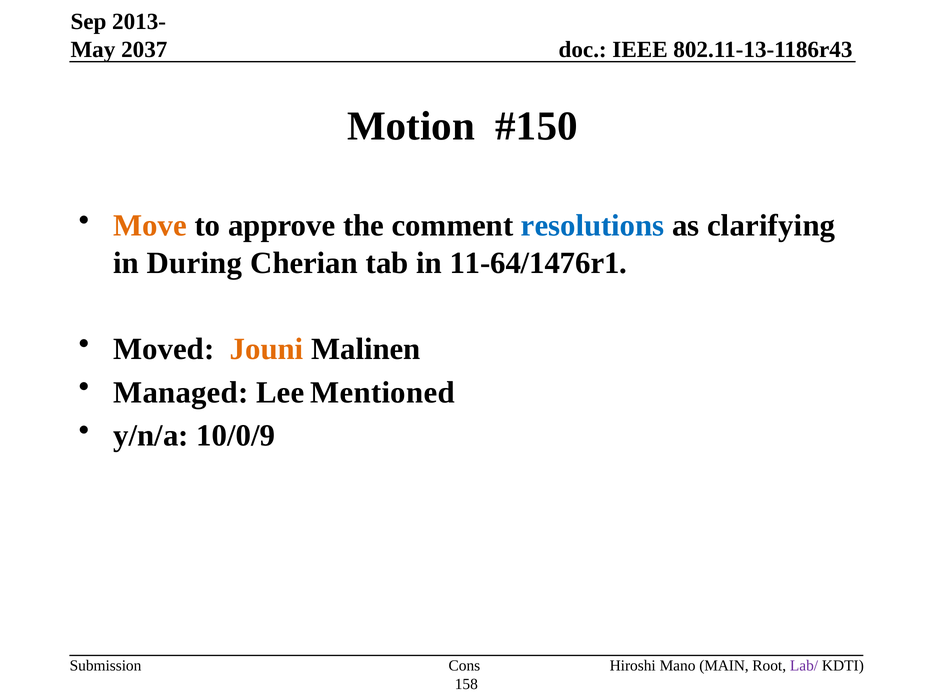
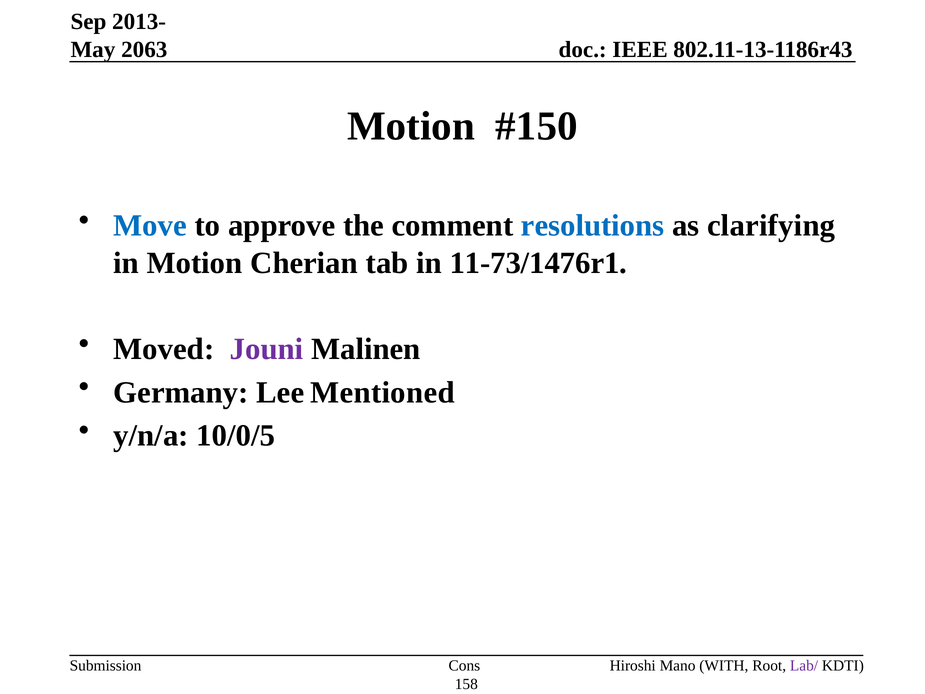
2037: 2037 -> 2063
Move colour: orange -> blue
in During: During -> Motion
11-64/1476r1: 11-64/1476r1 -> 11-73/1476r1
Jouni colour: orange -> purple
Managed: Managed -> Germany
10/0/9: 10/0/9 -> 10/0/5
MAIN: MAIN -> WITH
